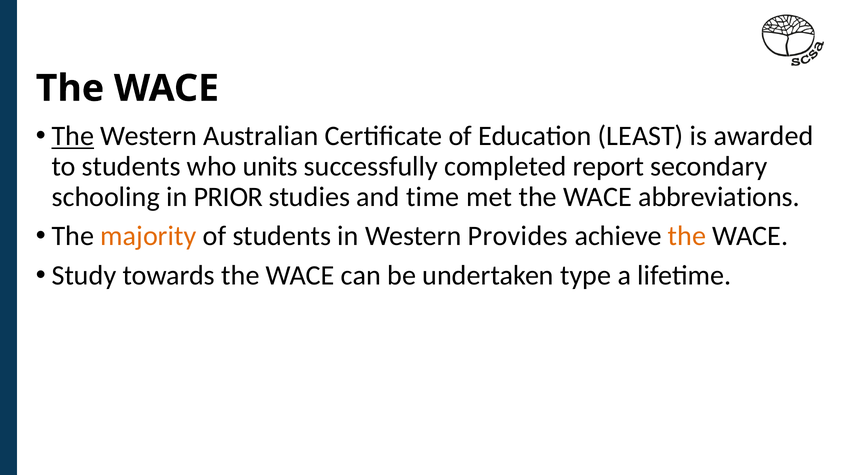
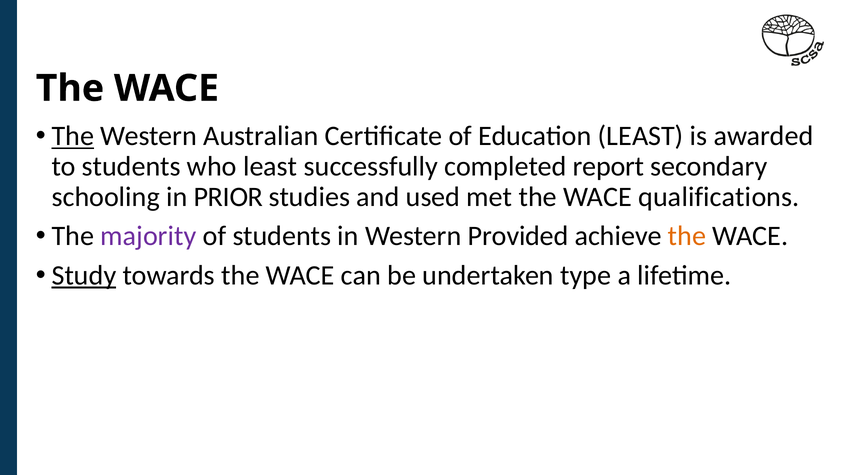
who units: units -> least
time: time -> used
abbreviations: abbreviations -> qualifications
majority colour: orange -> purple
Provides: Provides -> Provided
Study underline: none -> present
